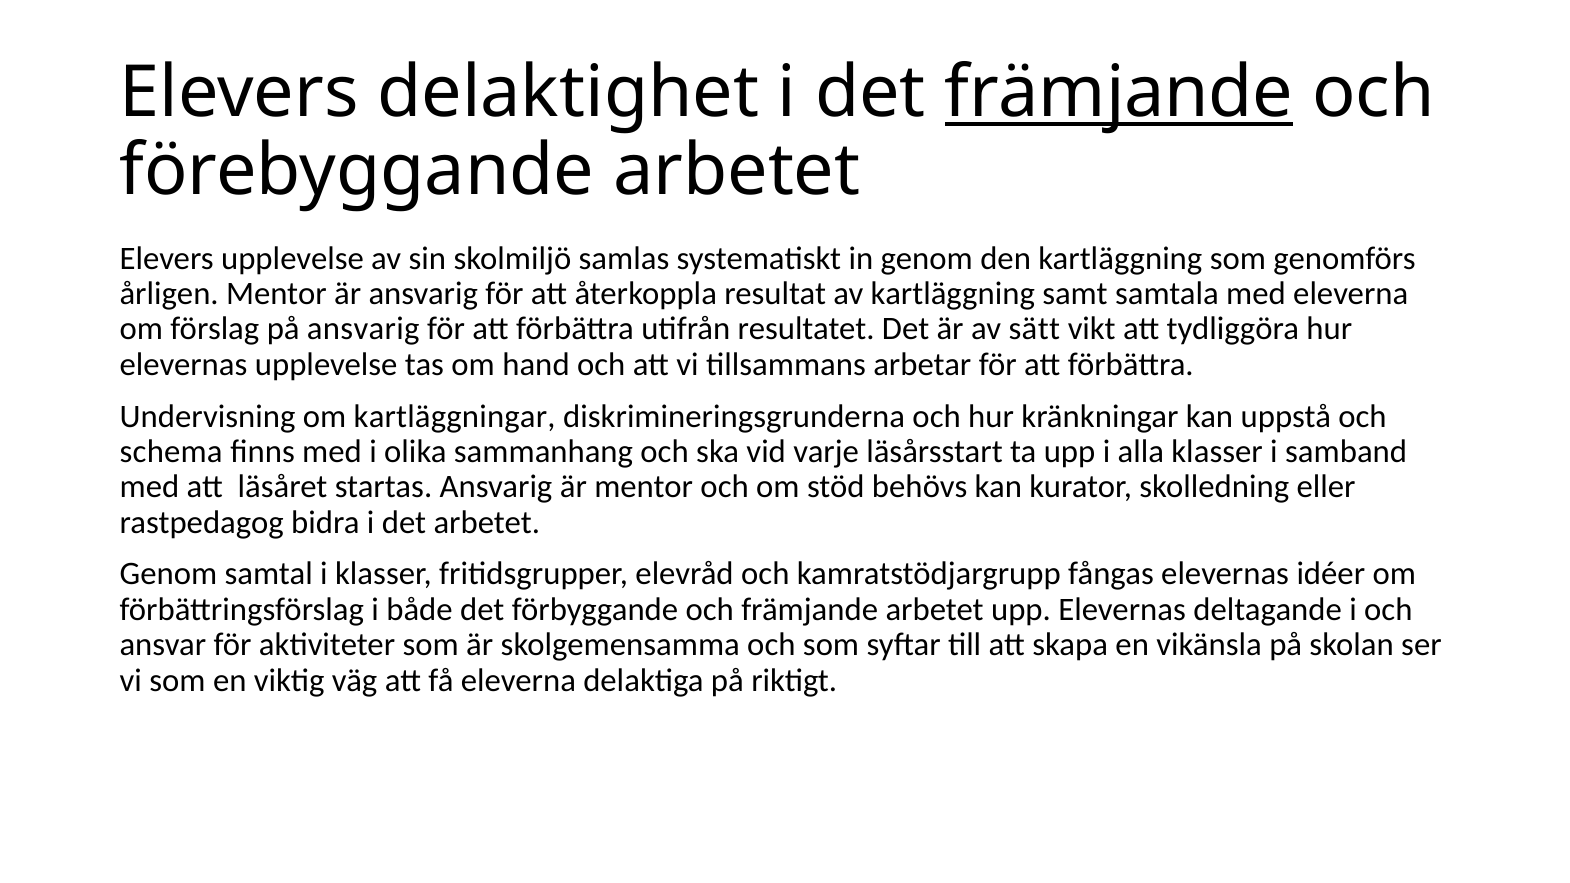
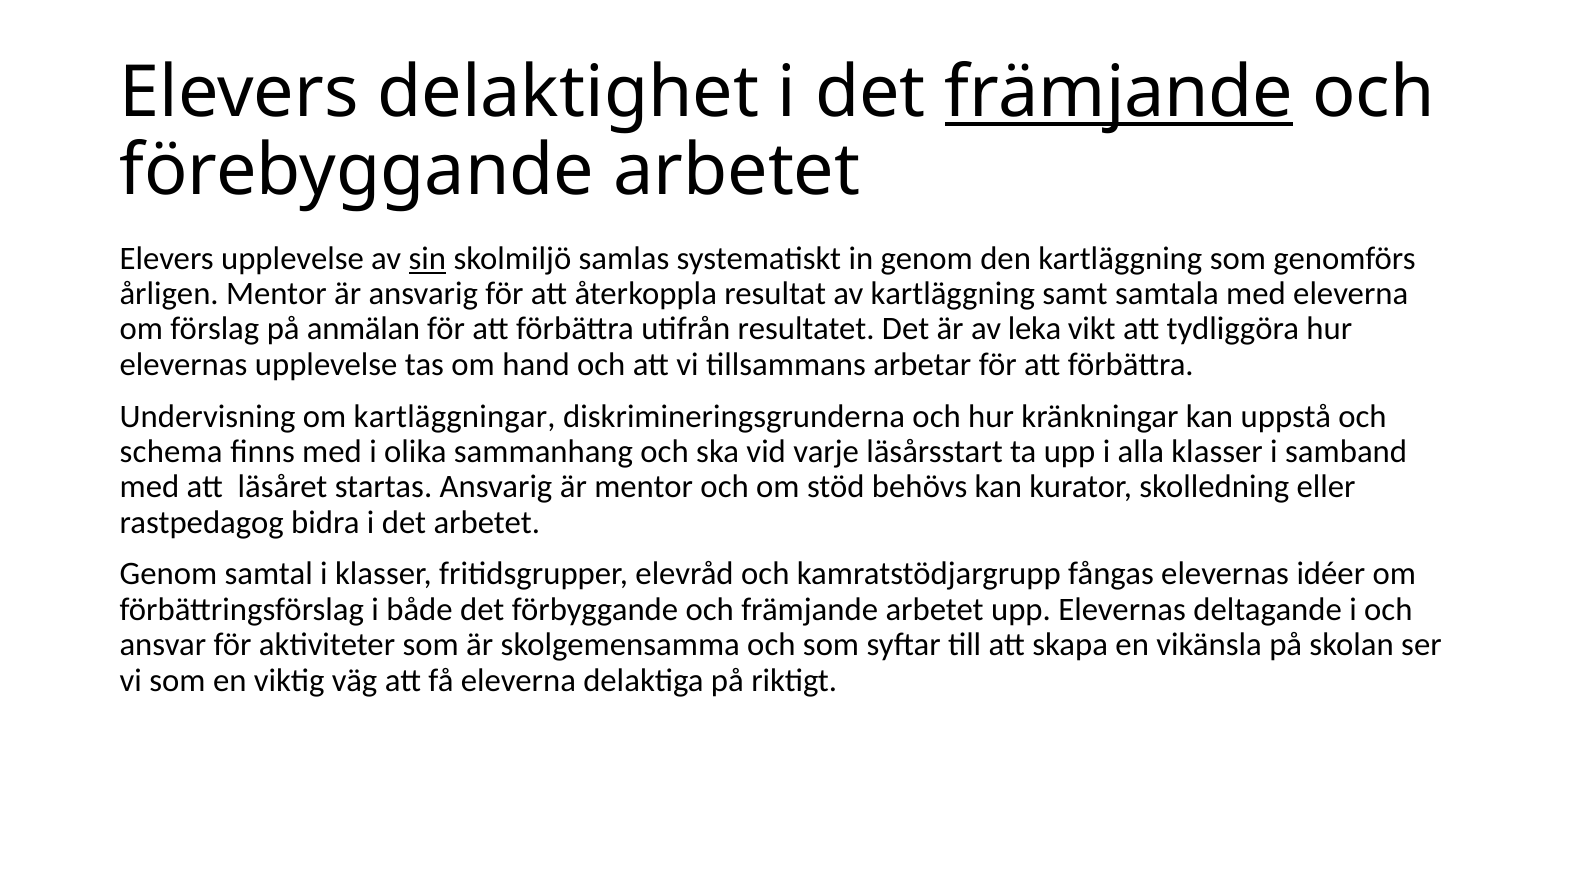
sin underline: none -> present
på ansvarig: ansvarig -> anmälan
sätt: sätt -> leka
